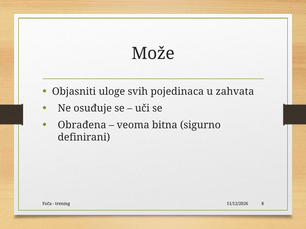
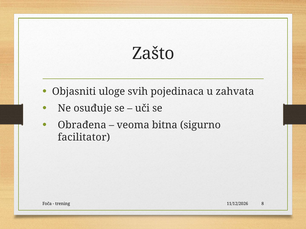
Može: Može -> Zašto
definirani: definirani -> facilitator
